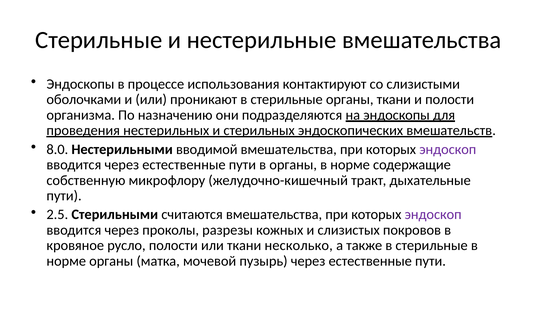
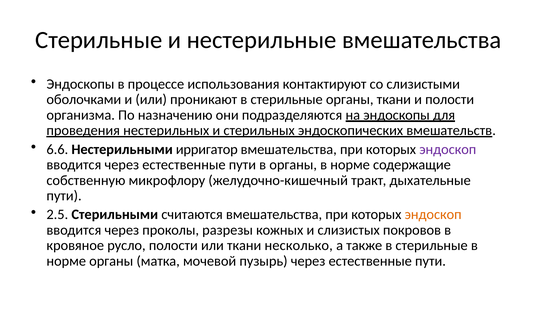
8.0: 8.0 -> 6.6
вводимой: вводимой -> ирригатор
эндоскоп at (433, 215) colour: purple -> orange
